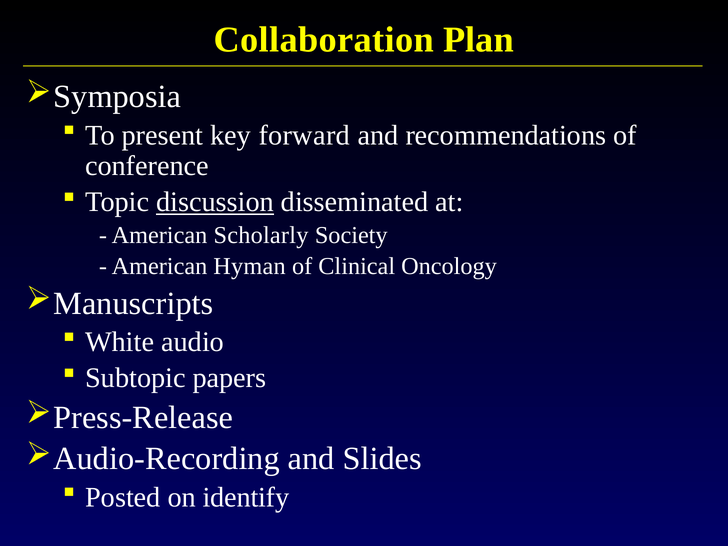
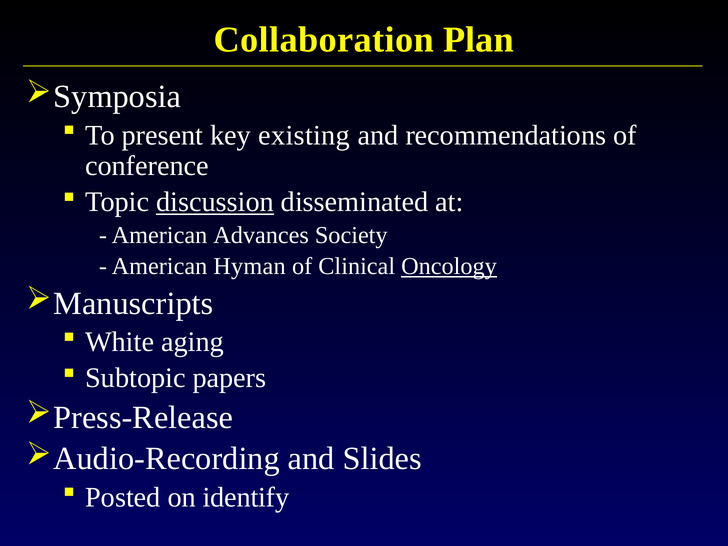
forward: forward -> existing
Scholarly: Scholarly -> Advances
Oncology underline: none -> present
audio: audio -> aging
